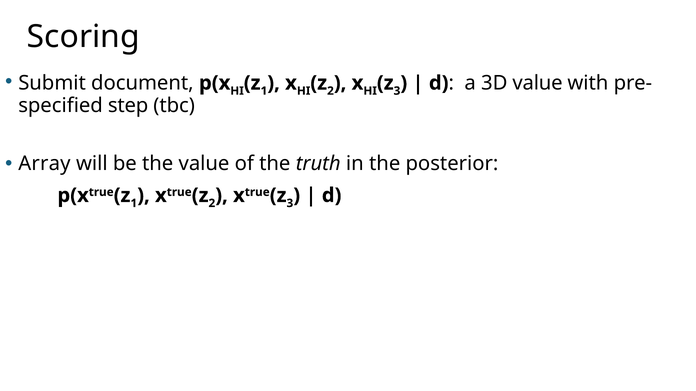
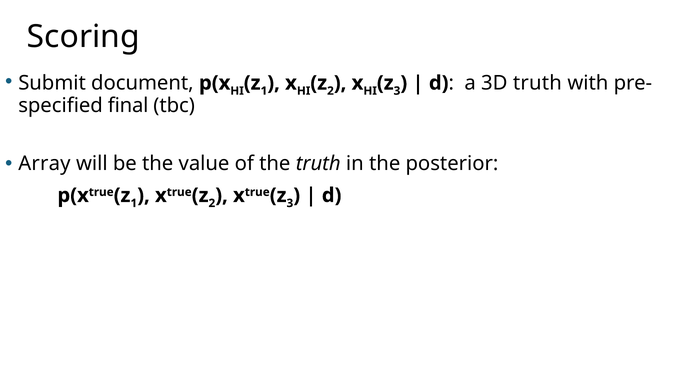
3D value: value -> truth
step: step -> final
